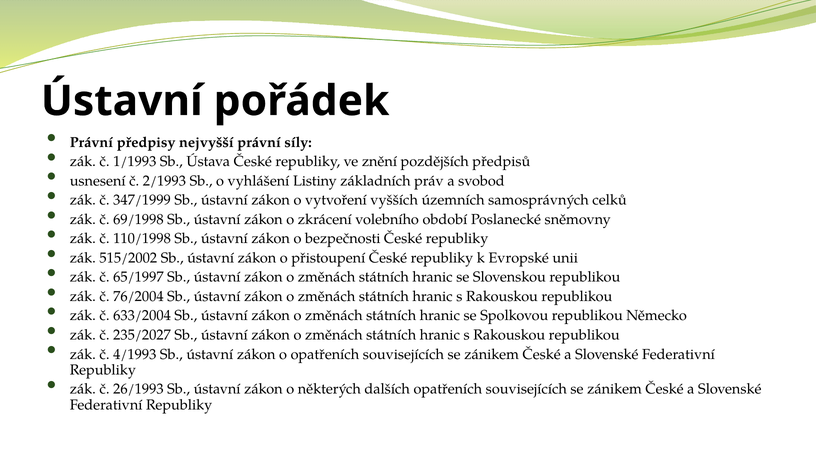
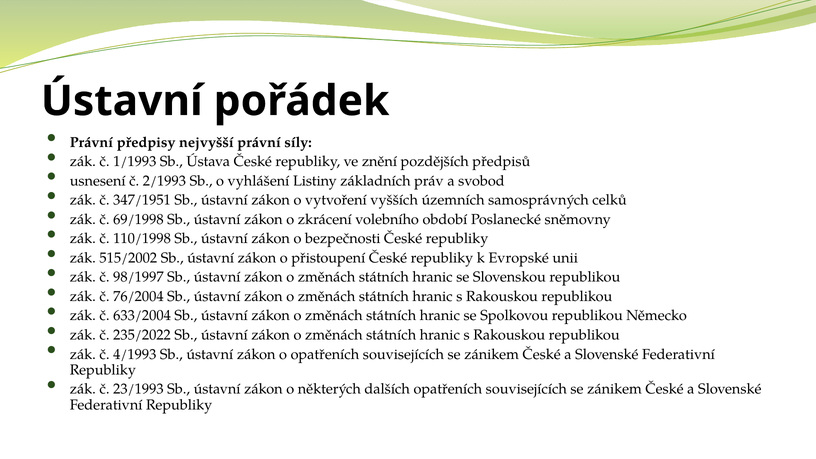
347/1999: 347/1999 -> 347/1951
65/1997: 65/1997 -> 98/1997
235/2027: 235/2027 -> 235/2022
26/1993: 26/1993 -> 23/1993
